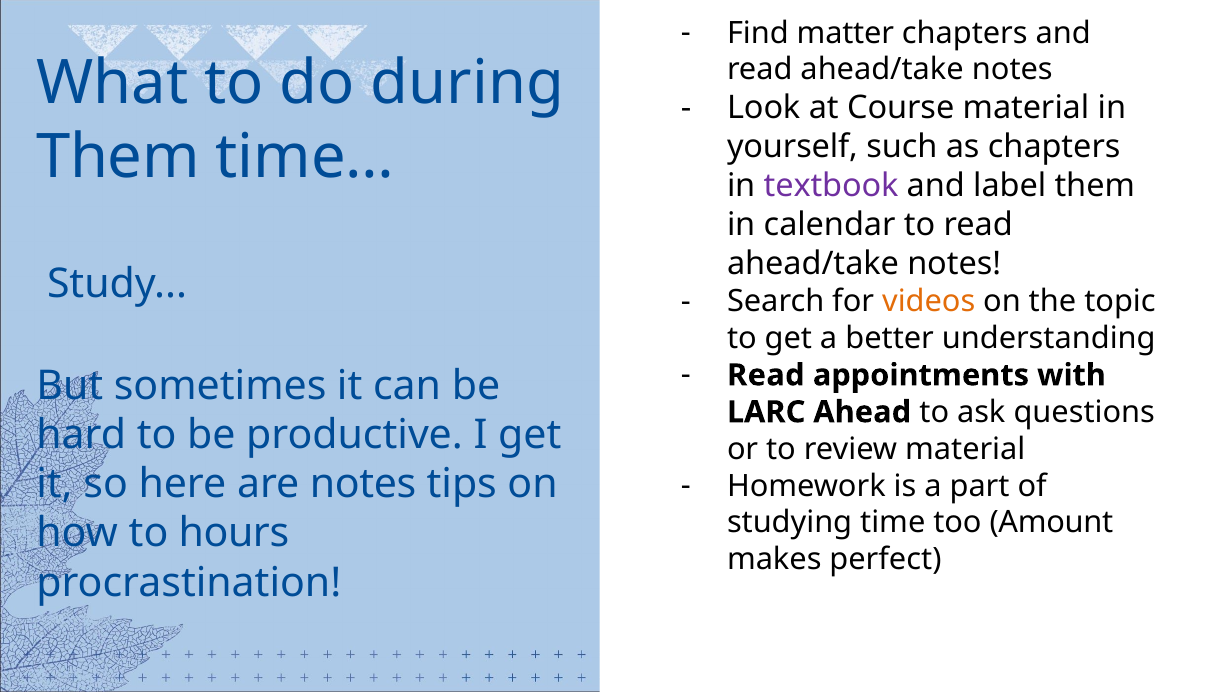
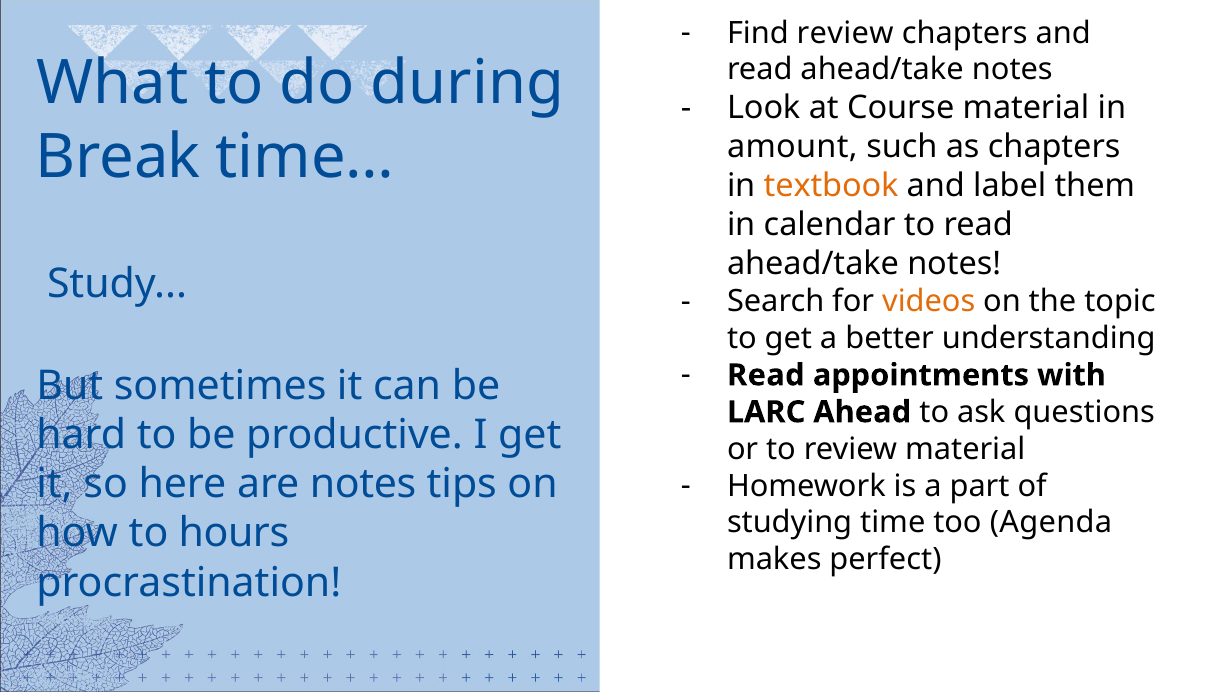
Find matter: matter -> review
yourself: yourself -> amount
Them at (118, 157): Them -> Break
textbook colour: purple -> orange
Amount: Amount -> Agenda
